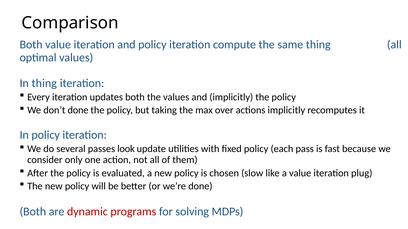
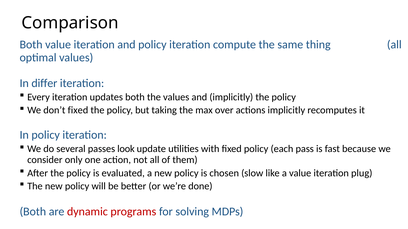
In thing: thing -> differ
don’t done: done -> fixed
